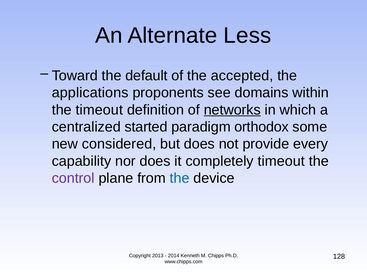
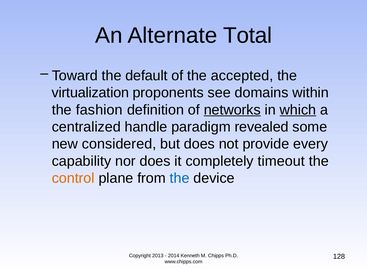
Less: Less -> Total
applications: applications -> virtualization
the timeout: timeout -> fashion
which underline: none -> present
started: started -> handle
orthodox: orthodox -> revealed
control colour: purple -> orange
